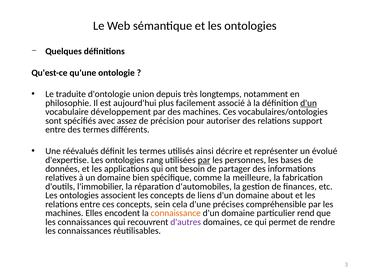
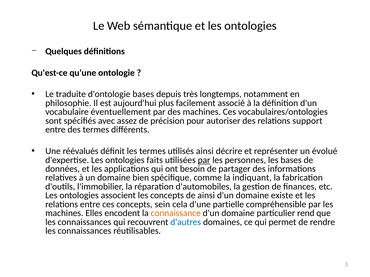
d'ontologie union: union -> bases
d'un at (309, 103) underline: present -> none
développement: développement -> éventuellement
rang: rang -> faits
meilleure: meilleure -> indiquant
de liens: liens -> ainsi
about: about -> existe
précises: précises -> partielle
d'autres colour: purple -> blue
